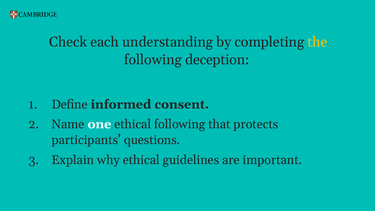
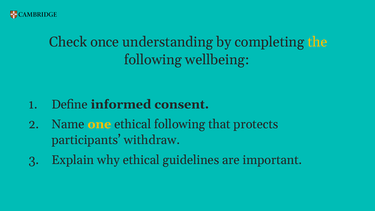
each: each -> once
deception: deception -> wellbeing
one colour: white -> yellow
questions: questions -> withdraw
